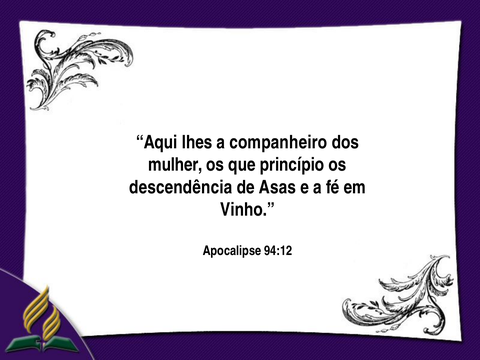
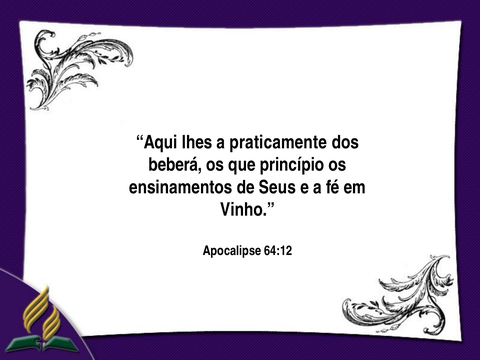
companheiro: companheiro -> praticamente
mulher: mulher -> beberá
descendência: descendência -> ensinamentos
Asas: Asas -> Seus
94:12: 94:12 -> 64:12
